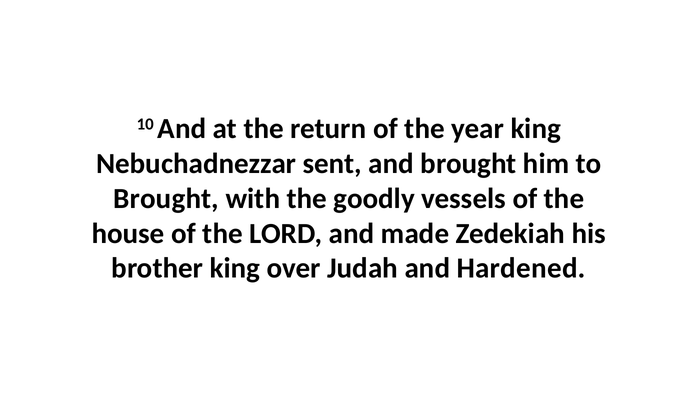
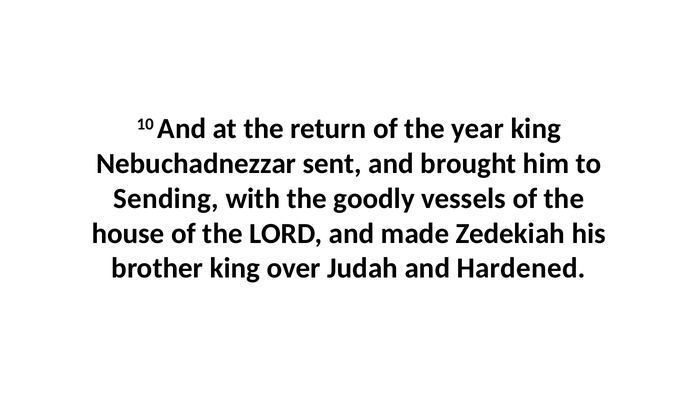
Brought at (166, 198): Brought -> Sending
